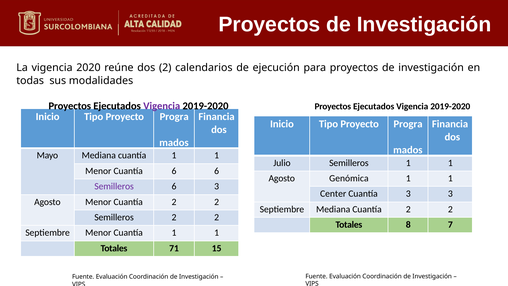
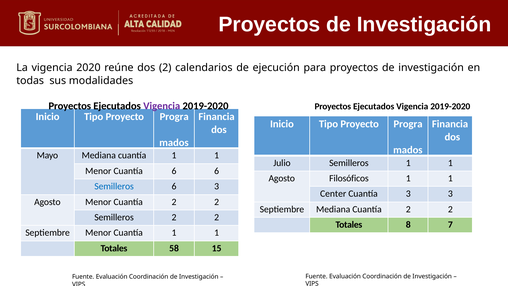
Genómica: Genómica -> Filosóficos
Semilleros at (114, 186) colour: purple -> blue
71: 71 -> 58
